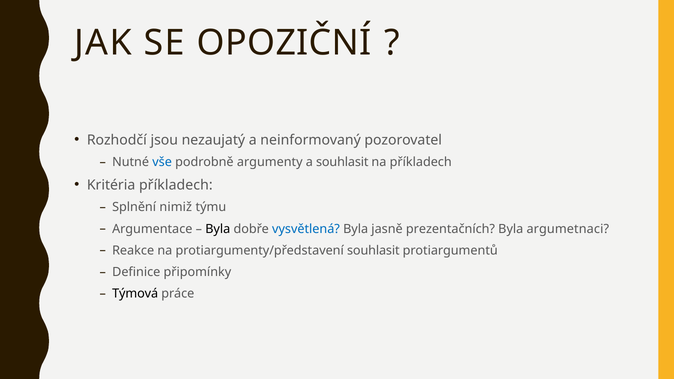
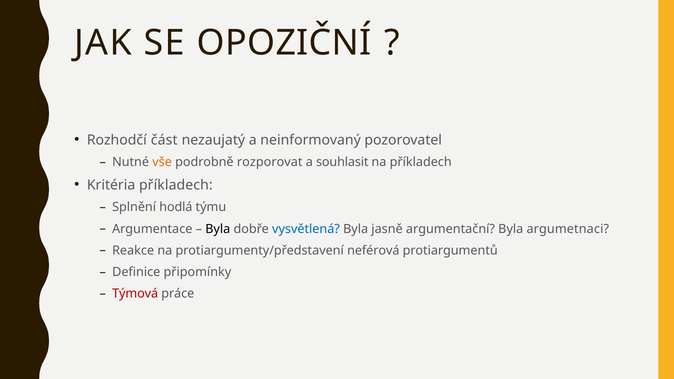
jsou: jsou -> část
vše colour: blue -> orange
argumenty: argumenty -> rozporovat
nimiž: nimiž -> hodlá
prezentačních: prezentačních -> argumentační
protiargumenty/představení souhlasit: souhlasit -> neférová
Týmová colour: black -> red
